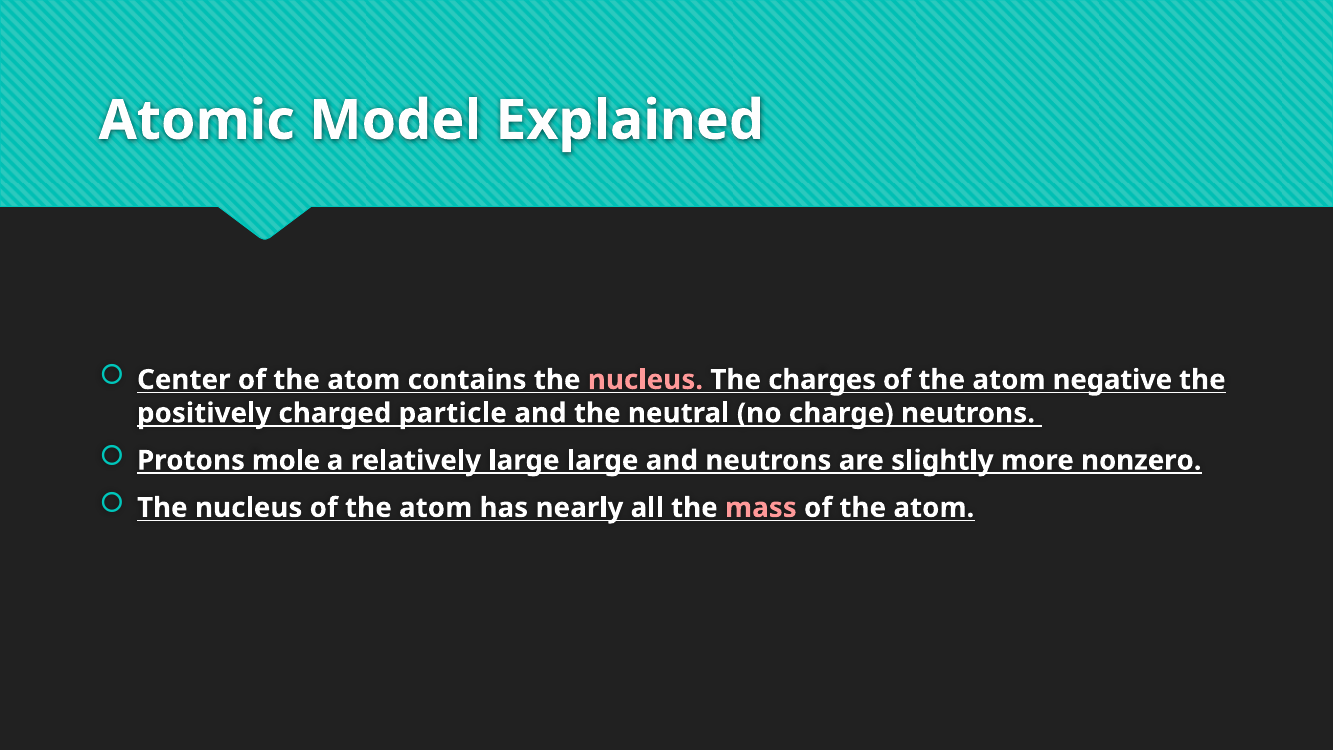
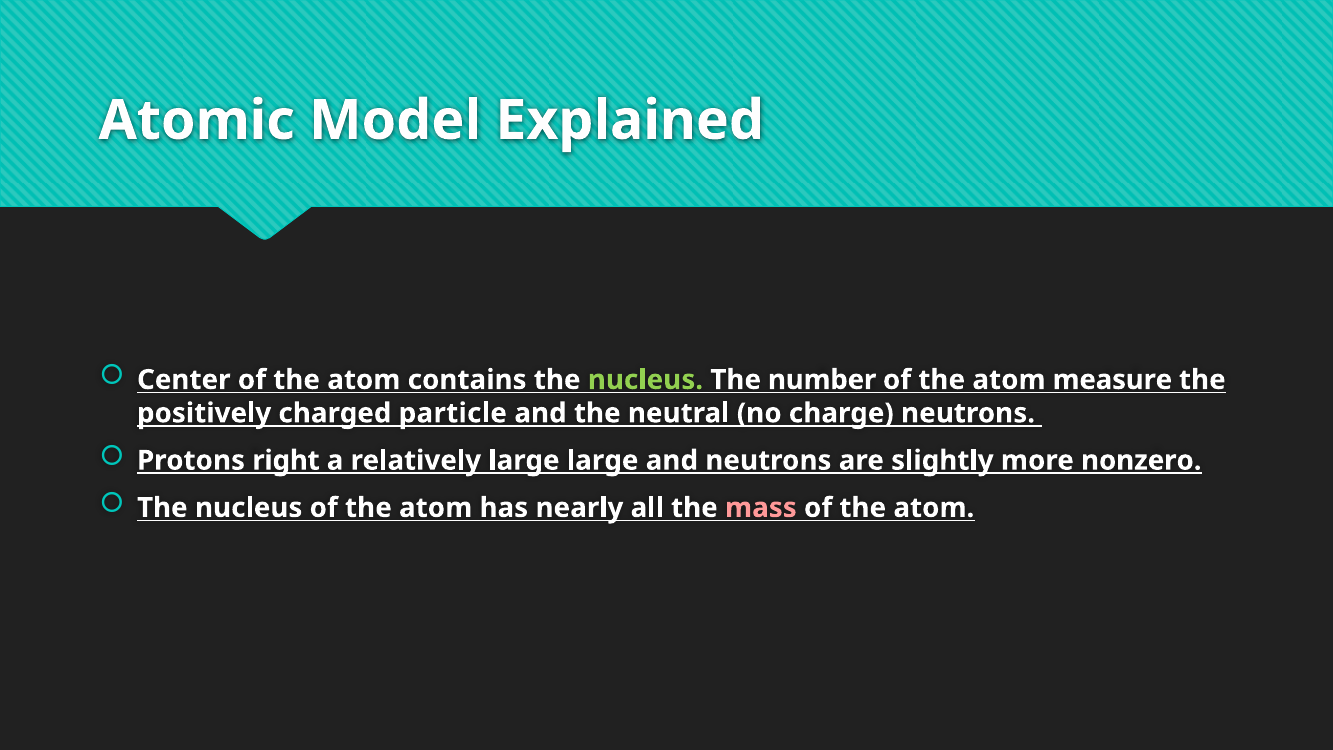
nucleus at (645, 380) colour: pink -> light green
charges: charges -> number
negative: negative -> measure
mole: mole -> right
